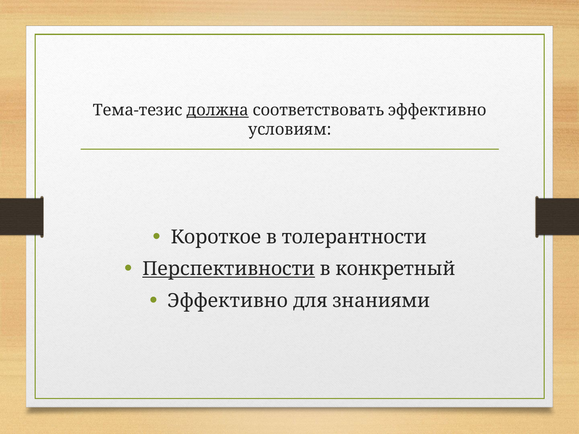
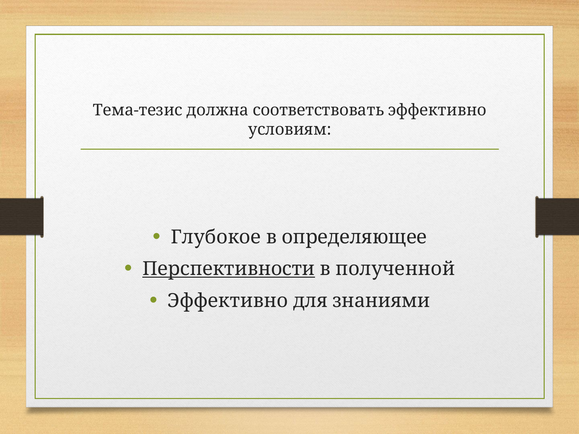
должна underline: present -> none
Короткое: Короткое -> Глубокое
толерантности: толерантности -> определяющее
конкретный: конкретный -> полученной
